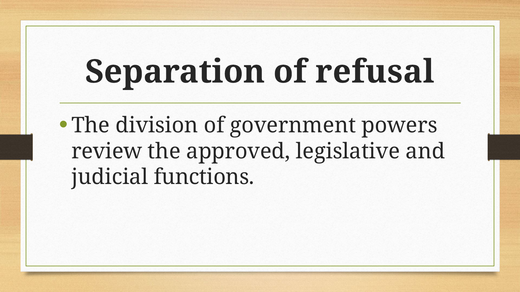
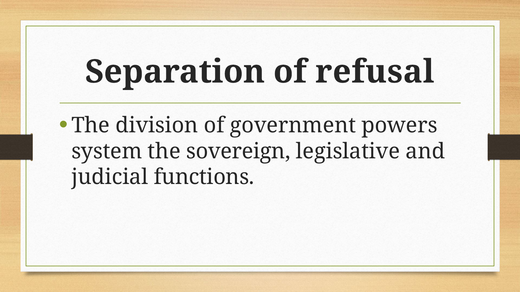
review: review -> system
approved: approved -> sovereign
